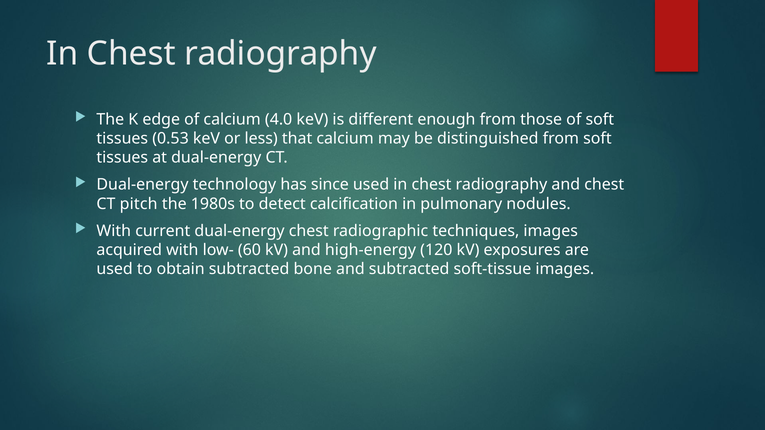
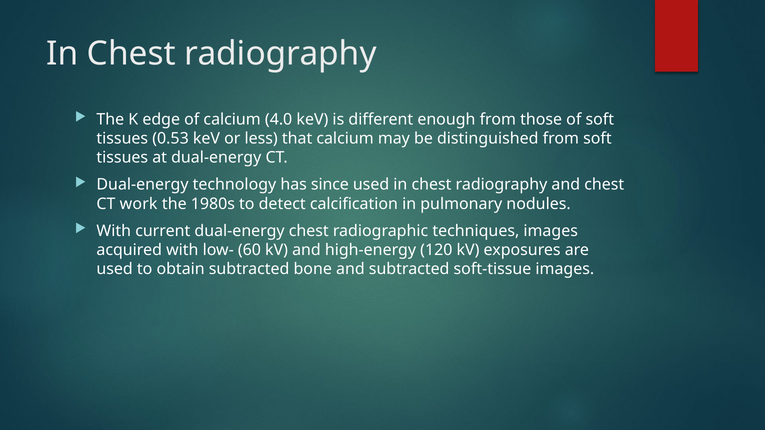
pitch: pitch -> work
